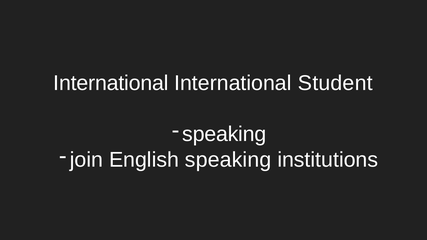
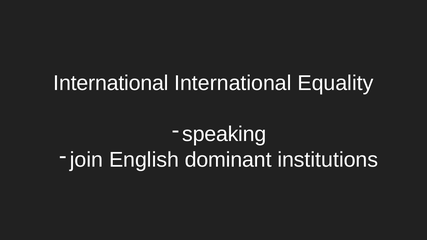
Student: Student -> Equality
English speaking: speaking -> dominant
